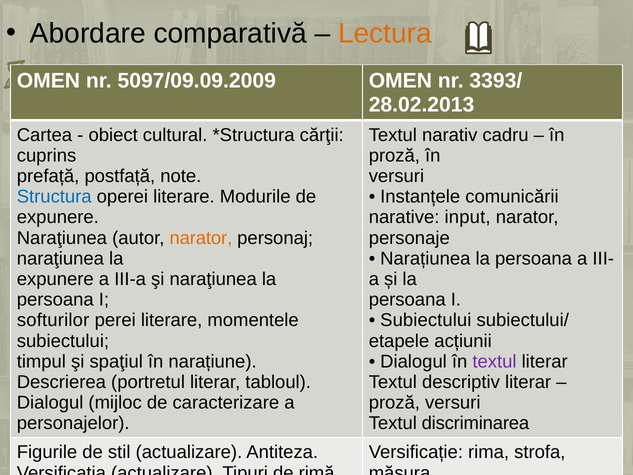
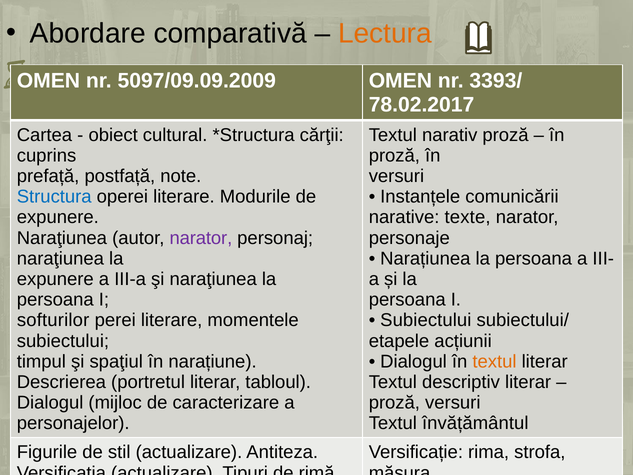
28.02.2013: 28.02.2013 -> 78.02.2017
narativ cadru: cadru -> proză
input: input -> texte
narator at (201, 238) colour: orange -> purple
textul at (494, 361) colour: purple -> orange
discriminarea: discriminarea -> învățământul
